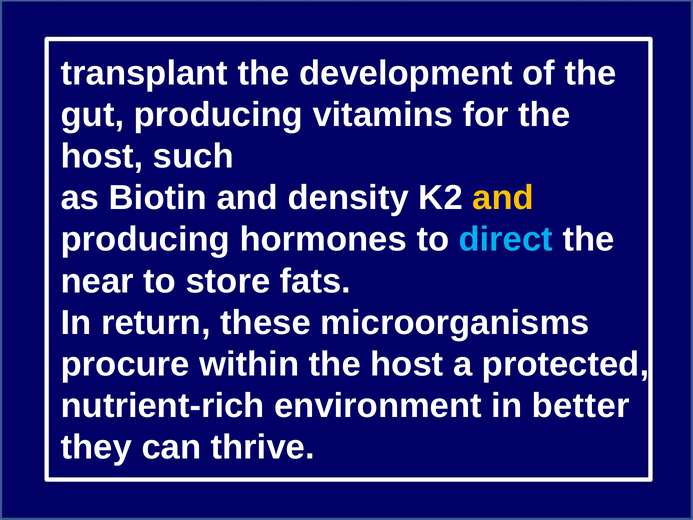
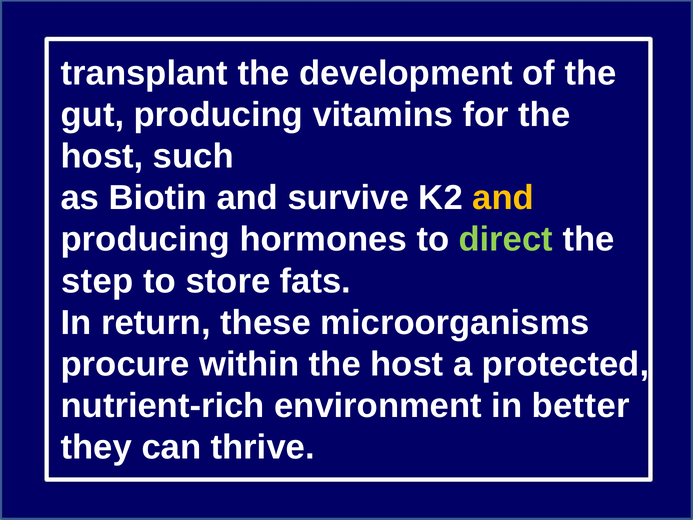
density: density -> survive
direct colour: light blue -> light green
near: near -> step
